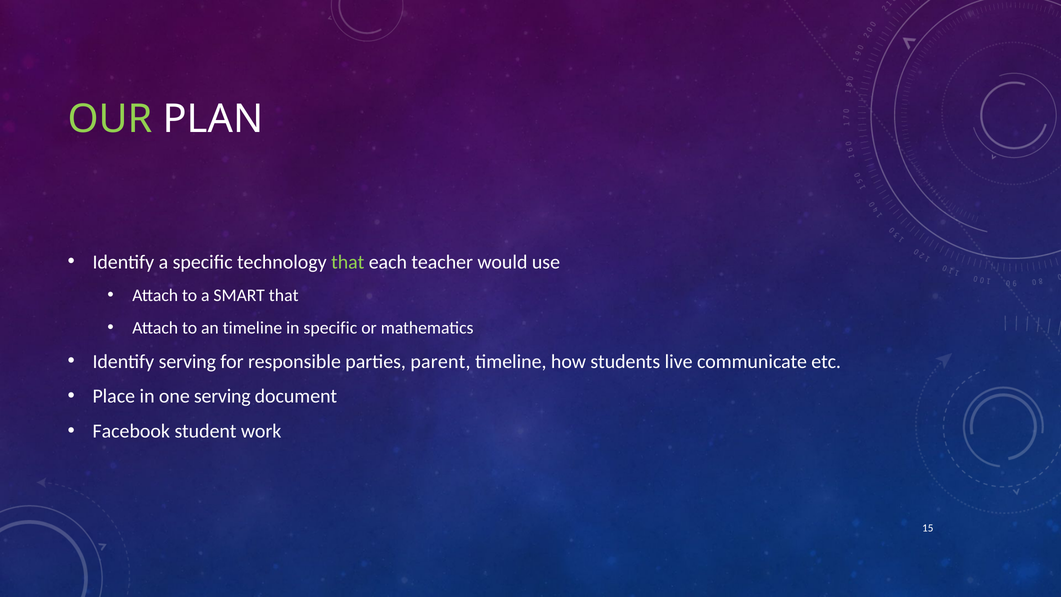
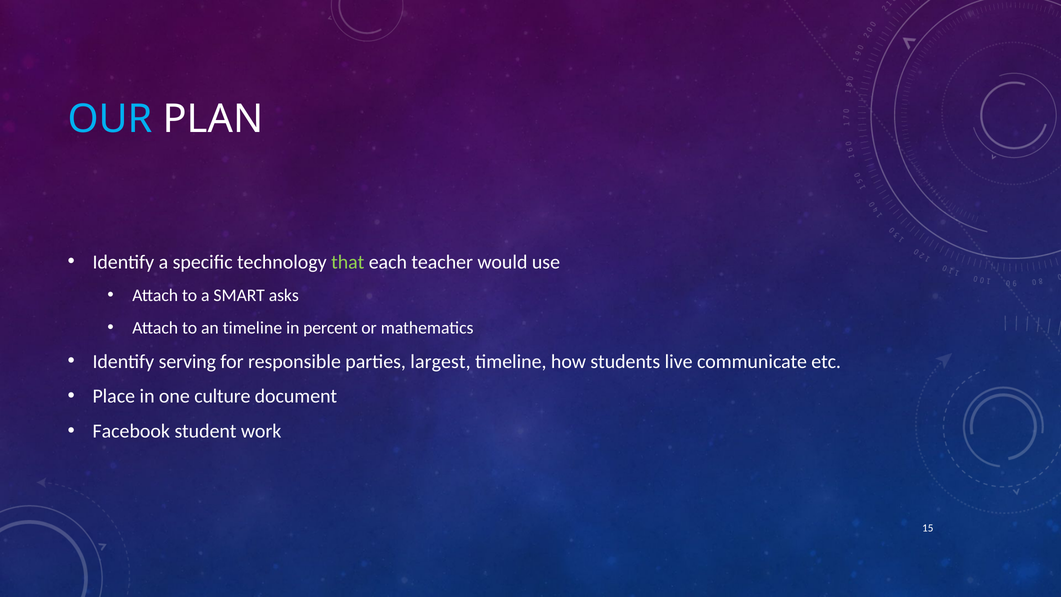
OUR colour: light green -> light blue
SMART that: that -> asks
in specific: specific -> percent
parent: parent -> largest
one serving: serving -> culture
